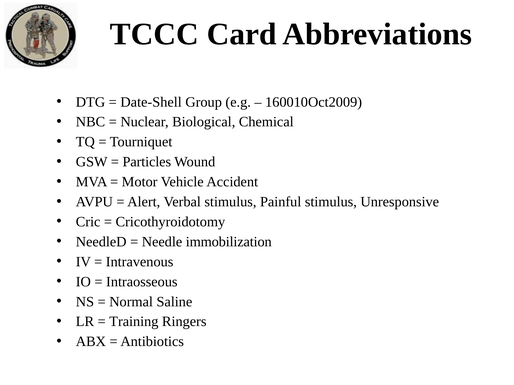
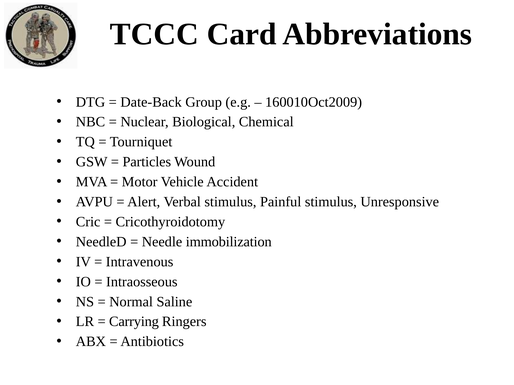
Date-Shell: Date-Shell -> Date-Back
Training: Training -> Carrying
